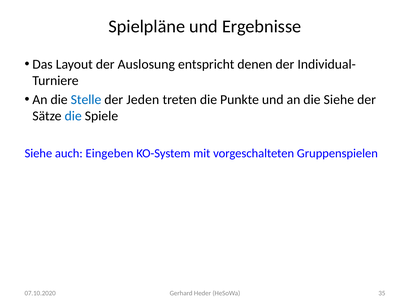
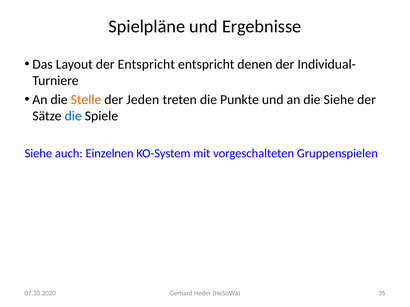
der Auslosung: Auslosung -> Entspricht
Stelle colour: blue -> orange
Eingeben: Eingeben -> Einzelnen
